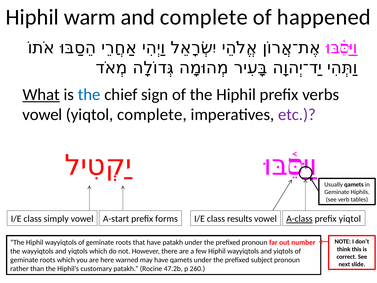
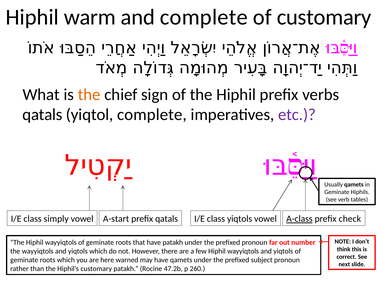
of happened: happened -> customary
What underline: present -> none
the at (89, 94) colour: blue -> orange
vowel at (42, 115): vowel -> qatals
prefix forms: forms -> qatals
class results: results -> yiqtols
prefix yiqtol: yiqtol -> check
